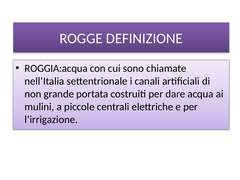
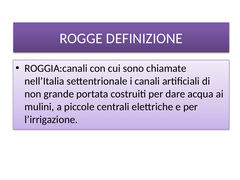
ROGGIA:acqua: ROGGIA:acqua -> ROGGIA:canali
